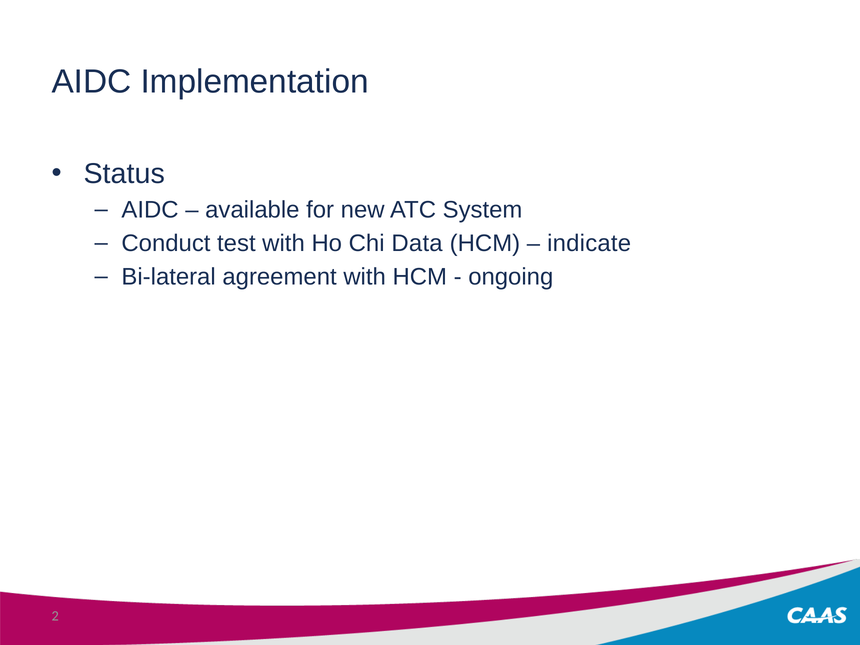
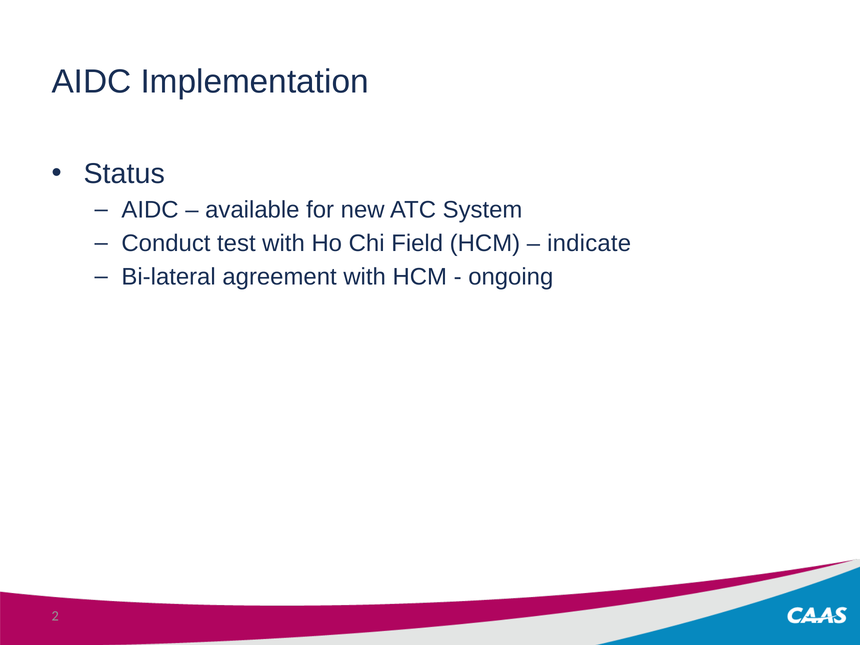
Data: Data -> Field
